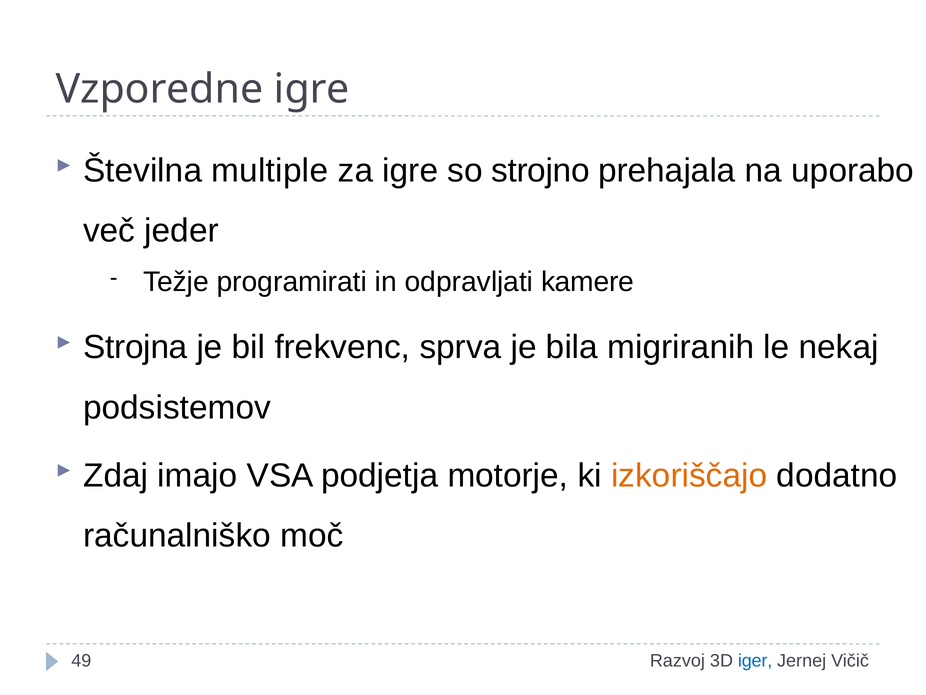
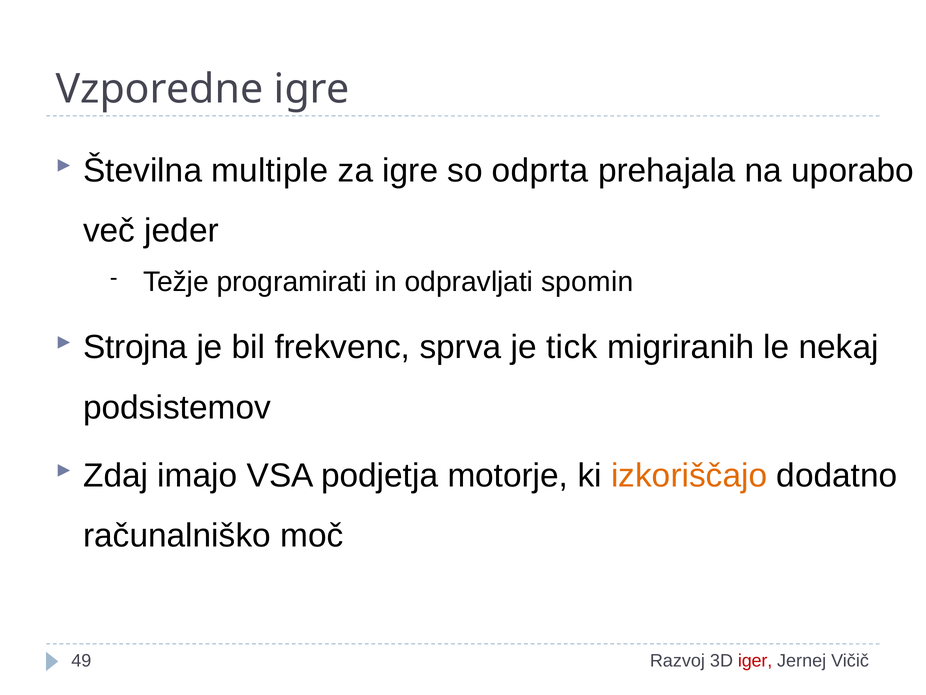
strojno: strojno -> odprta
kamere: kamere -> spomin
bila: bila -> tick
iger colour: blue -> red
